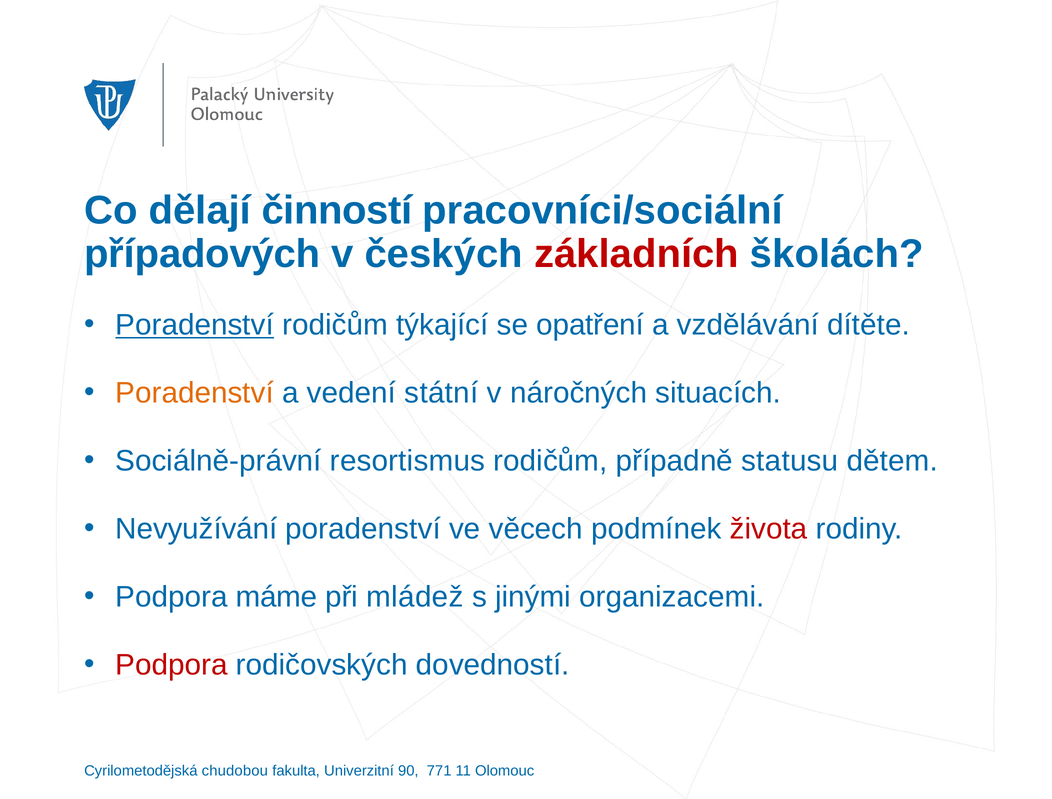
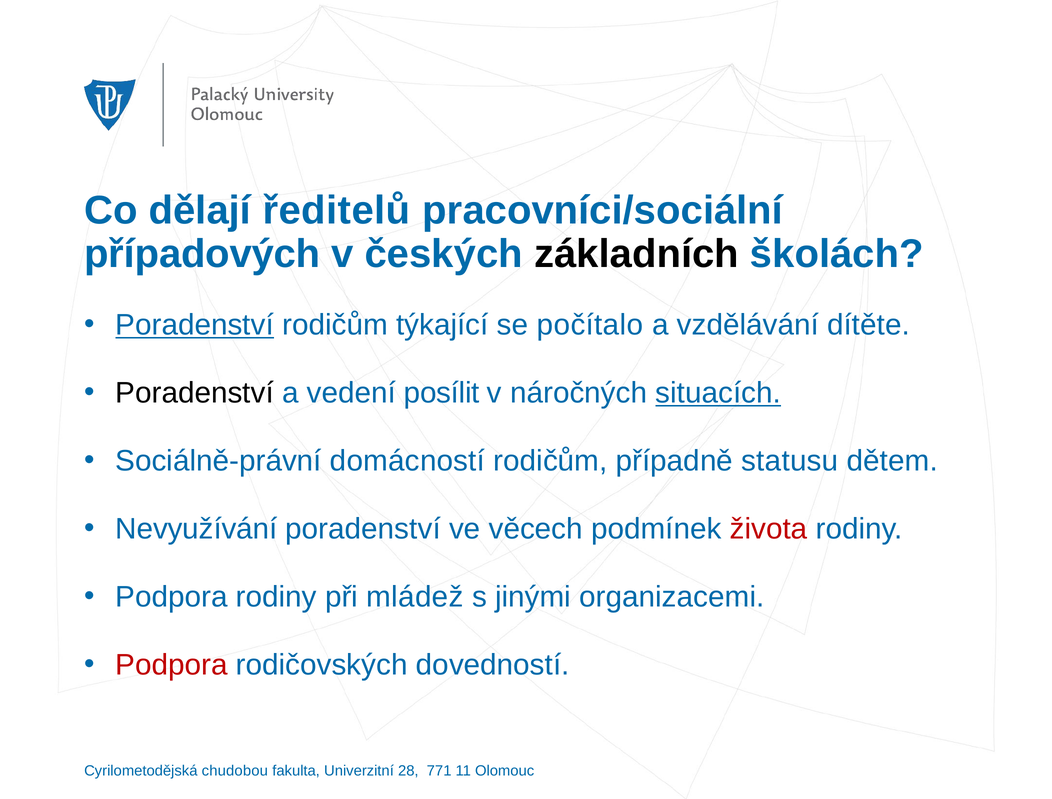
činností: činností -> ředitelů
základních colour: red -> black
opatření: opatření -> počítalo
Poradenství at (195, 393) colour: orange -> black
státní: státní -> posílit
situacích underline: none -> present
resortismus: resortismus -> domácností
Podpora máme: máme -> rodiny
90: 90 -> 28
